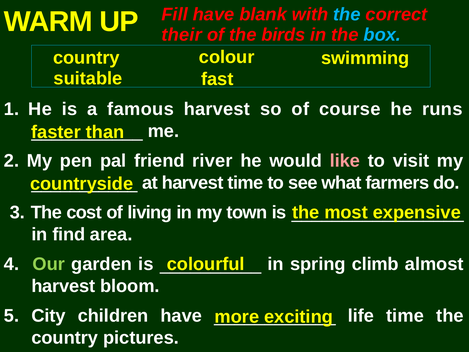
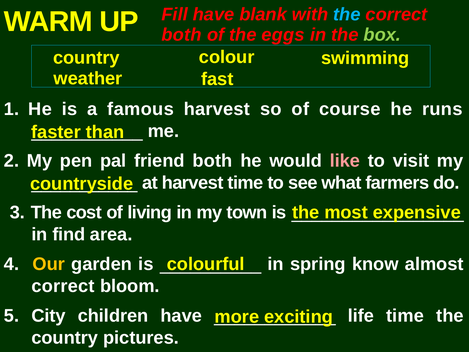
their at (182, 35): their -> both
birds: birds -> eggs
box colour: light blue -> light green
suitable: suitable -> weather
friend river: river -> both
Our colour: light green -> yellow
climb: climb -> know
harvest at (63, 286): harvest -> correct
